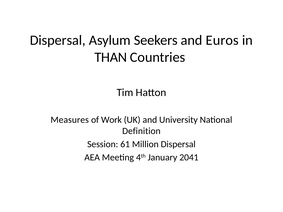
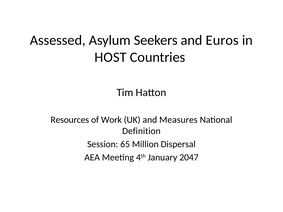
Dispersal at (58, 40): Dispersal -> Assessed
THAN: THAN -> HOST
Measures: Measures -> Resources
University: University -> Measures
61: 61 -> 65
2041: 2041 -> 2047
